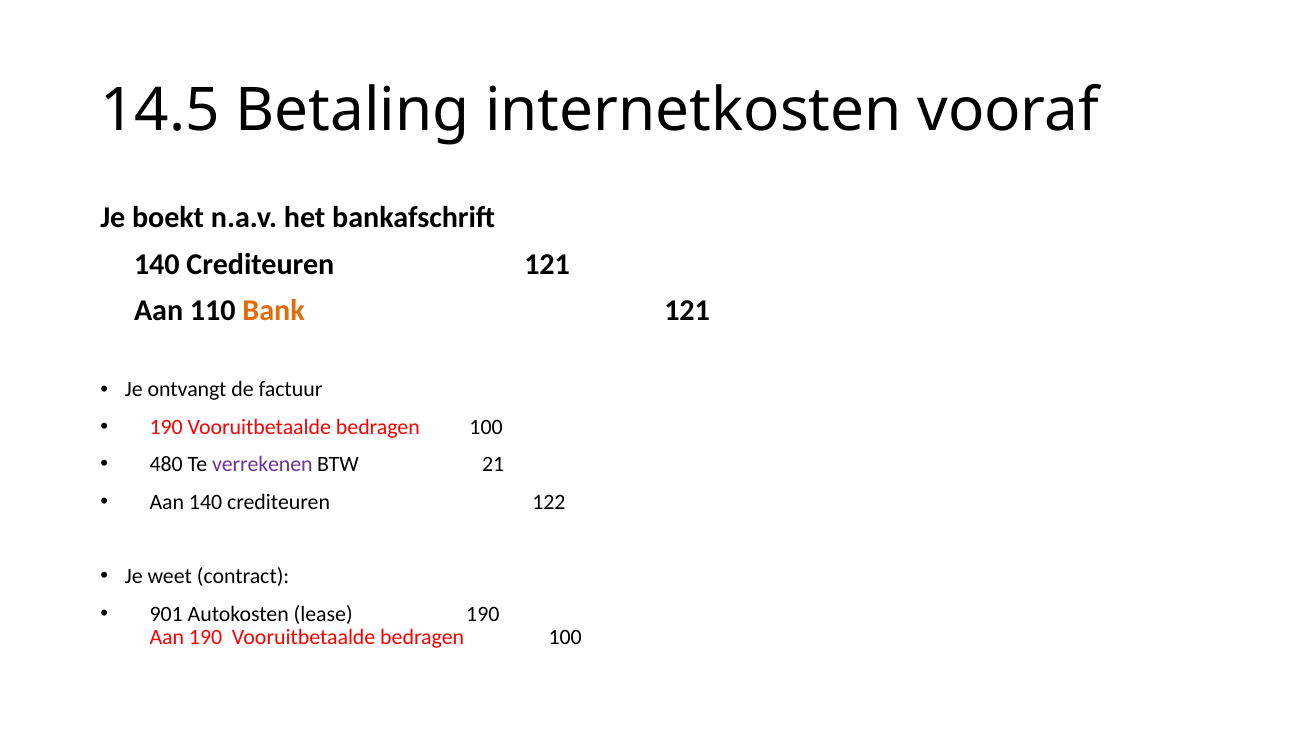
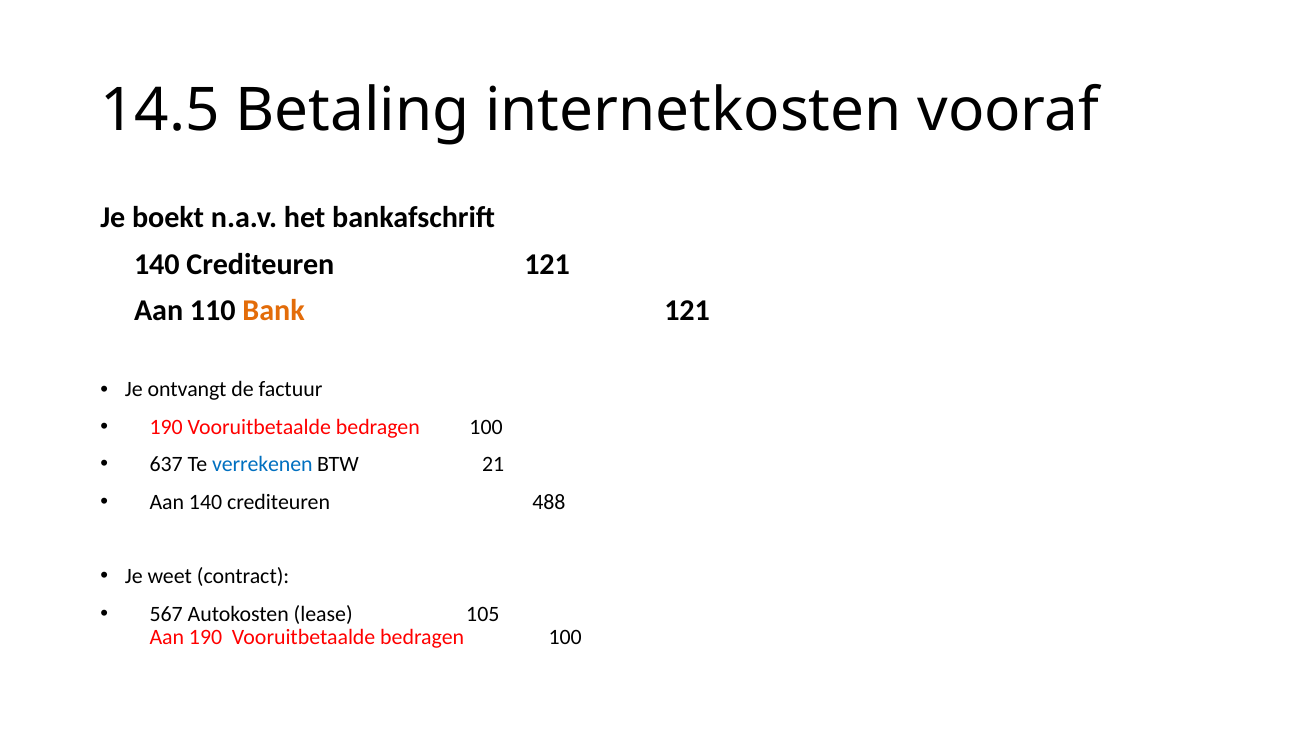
480: 480 -> 637
verrekenen colour: purple -> blue
122: 122 -> 488
901: 901 -> 567
lease 190: 190 -> 105
